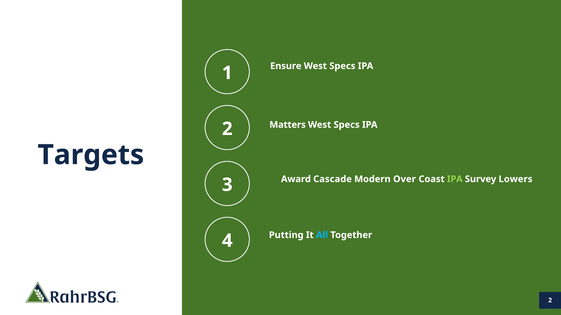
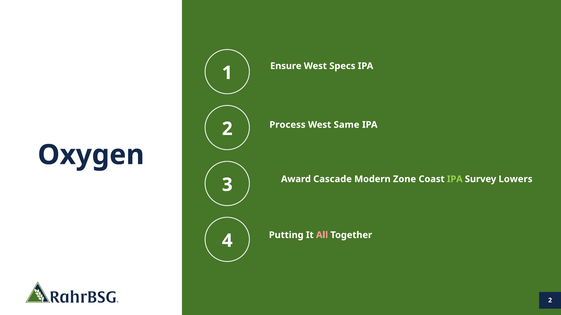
Matters: Matters -> Process
Specs at (347, 125): Specs -> Same
Targets: Targets -> Oxygen
Over: Over -> Zone
All colour: light blue -> pink
